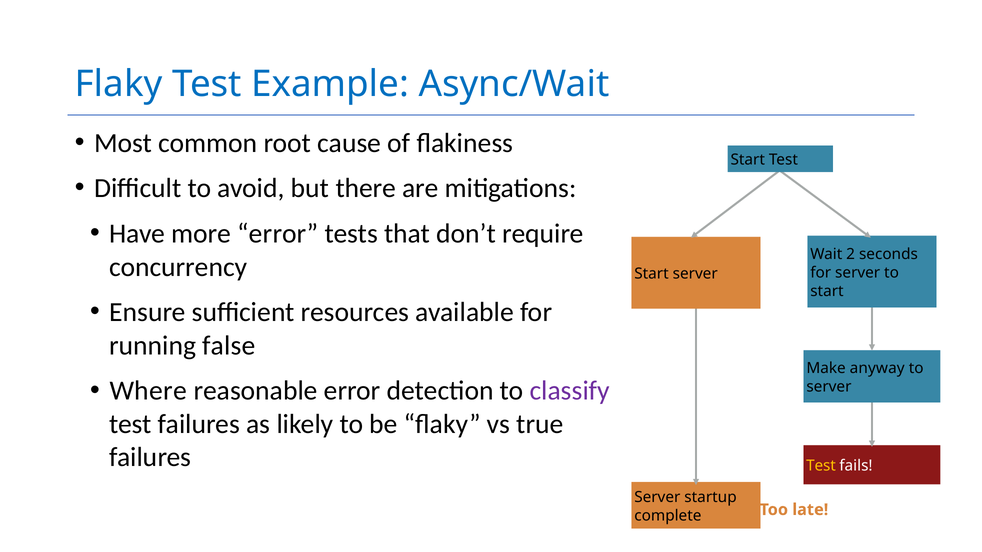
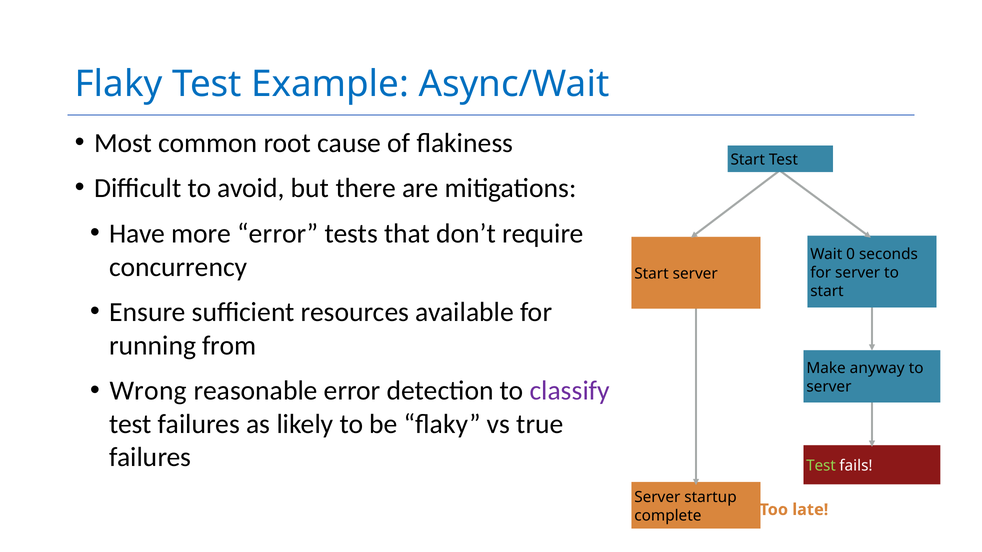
2: 2 -> 0
false: false -> from
Where: Where -> Wrong
Test at (821, 466) colour: yellow -> light green
